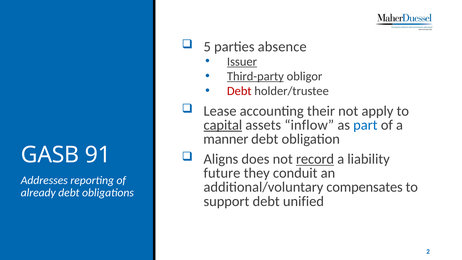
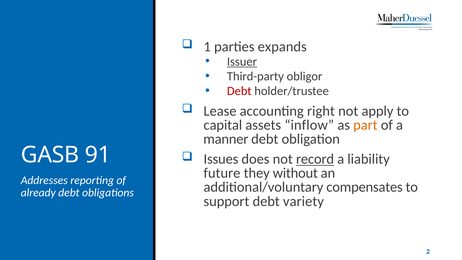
5: 5 -> 1
absence: absence -> expands
Third-party underline: present -> none
their: their -> right
capital underline: present -> none
part colour: blue -> orange
Aligns: Aligns -> Issues
conduit: conduit -> without
unified: unified -> variety
